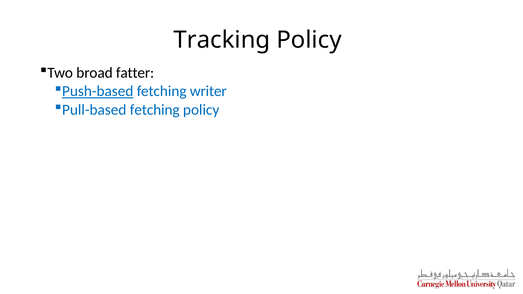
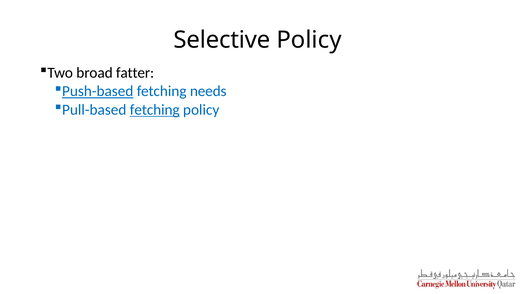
Tracking: Tracking -> Selective
writer: writer -> needs
fetching at (155, 110) underline: none -> present
